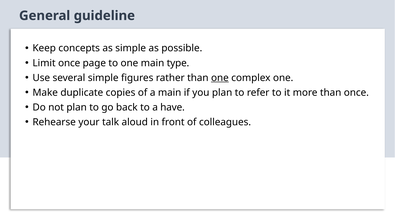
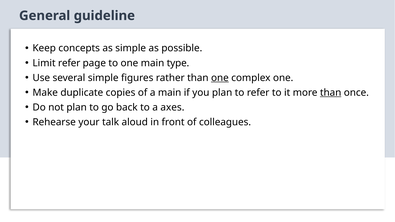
Limit once: once -> refer
than at (331, 93) underline: none -> present
have: have -> axes
